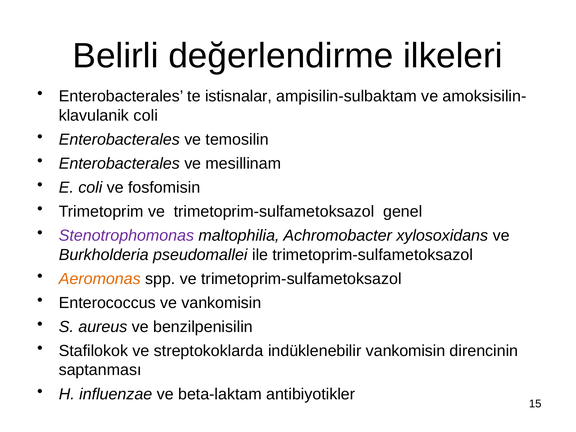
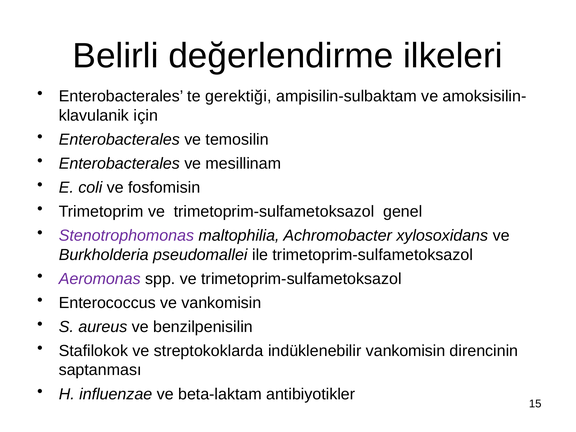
istisnalar: istisnalar -> gerektiği
coli at (146, 115): coli -> için
Aeromonas colour: orange -> purple
